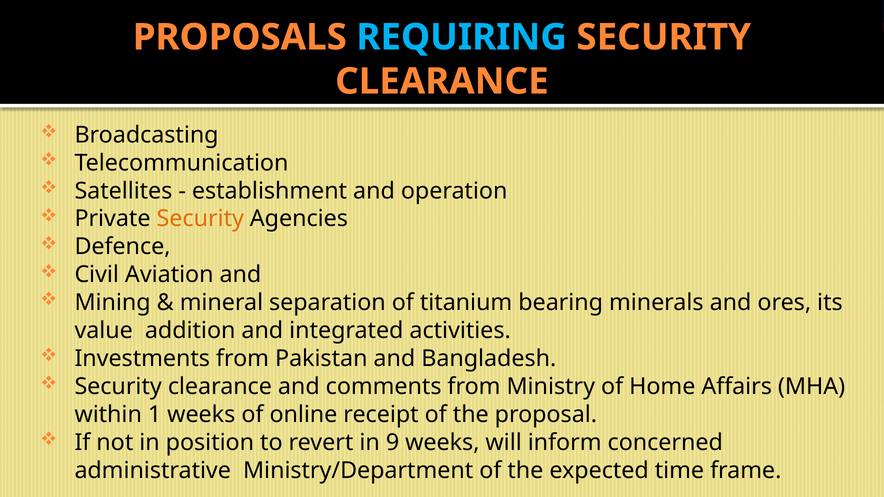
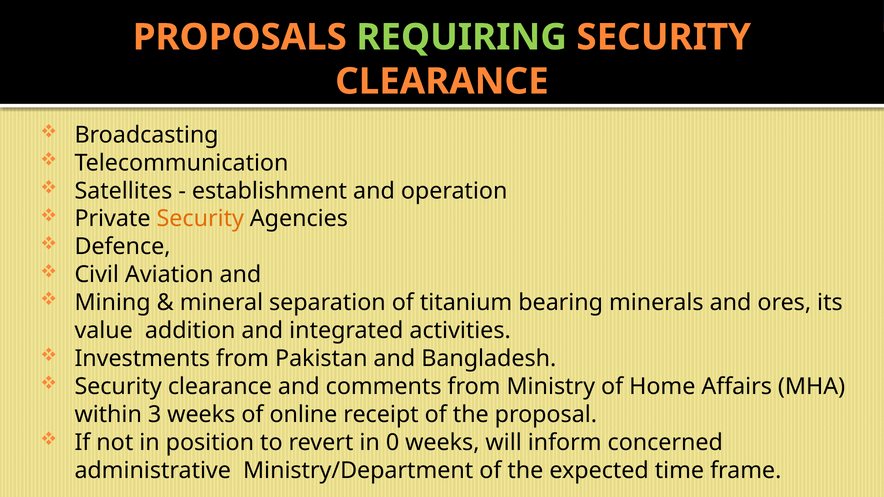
REQUIRING colour: light blue -> light green
1: 1 -> 3
9: 9 -> 0
